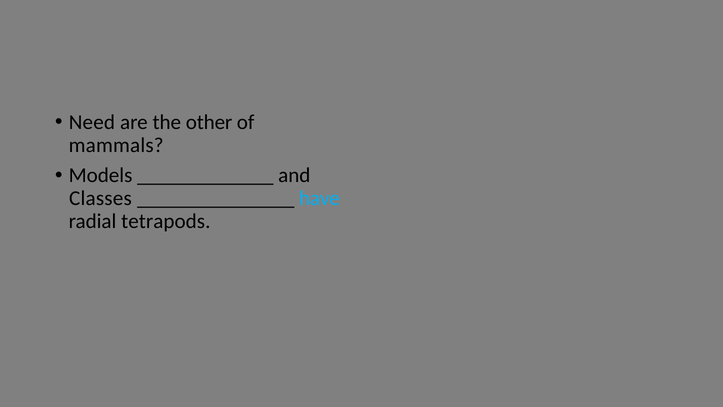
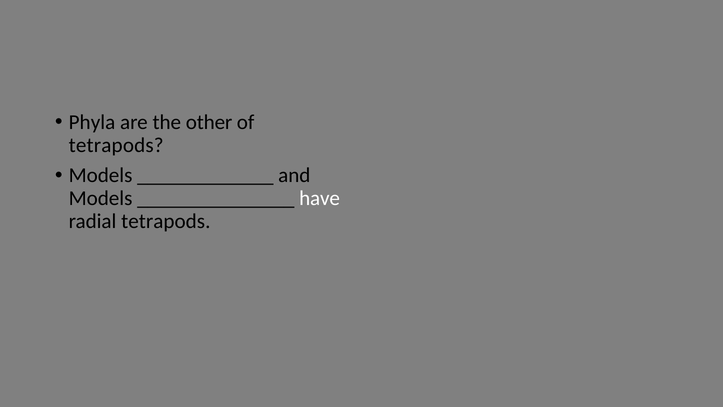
Need: Need -> Phyla
mammals at (116, 145): mammals -> tetrapods
Classes at (100, 198): Classes -> Models
have colour: light blue -> white
